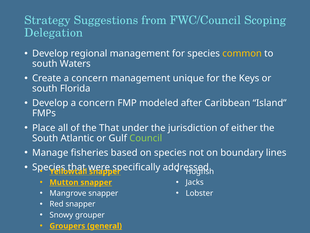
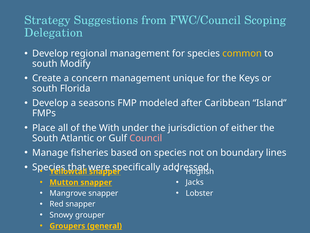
Waters: Waters -> Modify
Develop a concern: concern -> seasons
the That: That -> With
Council colour: light green -> pink
